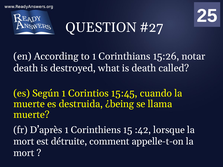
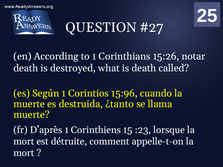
15:45: 15:45 -> 15:96
¿being: ¿being -> ¿tanto
:42: :42 -> :23
